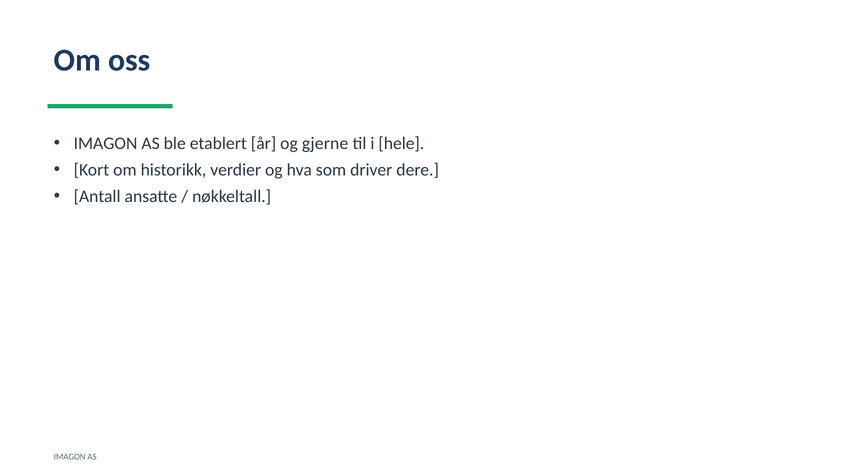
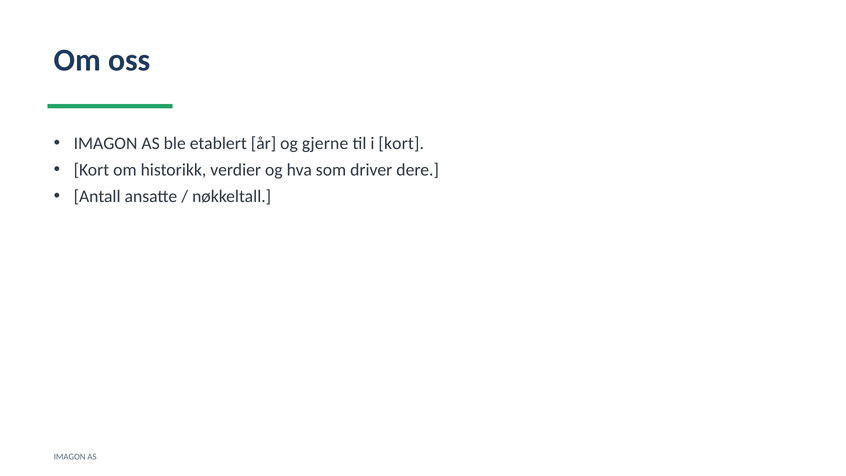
i hele: hele -> kort
